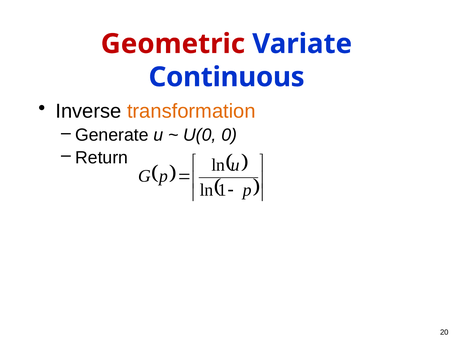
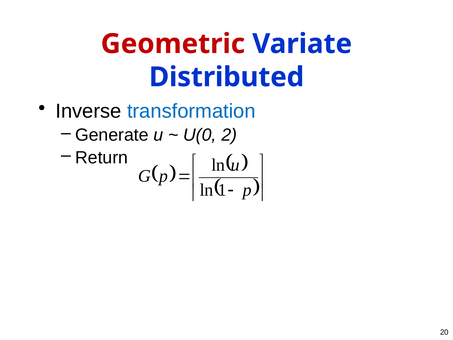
Continuous: Continuous -> Distributed
transformation colour: orange -> blue
0: 0 -> 2
